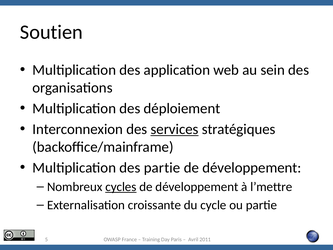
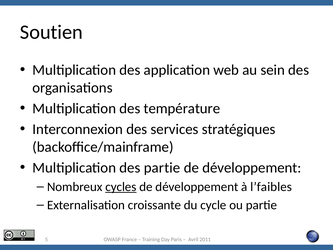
déploiement: déploiement -> température
services underline: present -> none
l’mettre: l’mettre -> l’faibles
